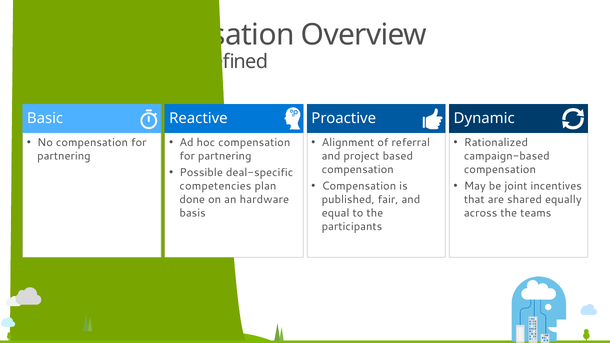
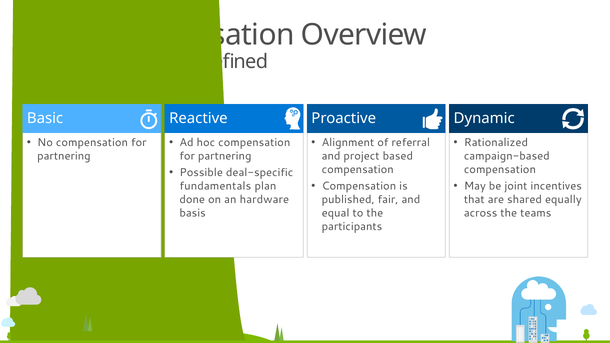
competencies: competencies -> fundamentals
